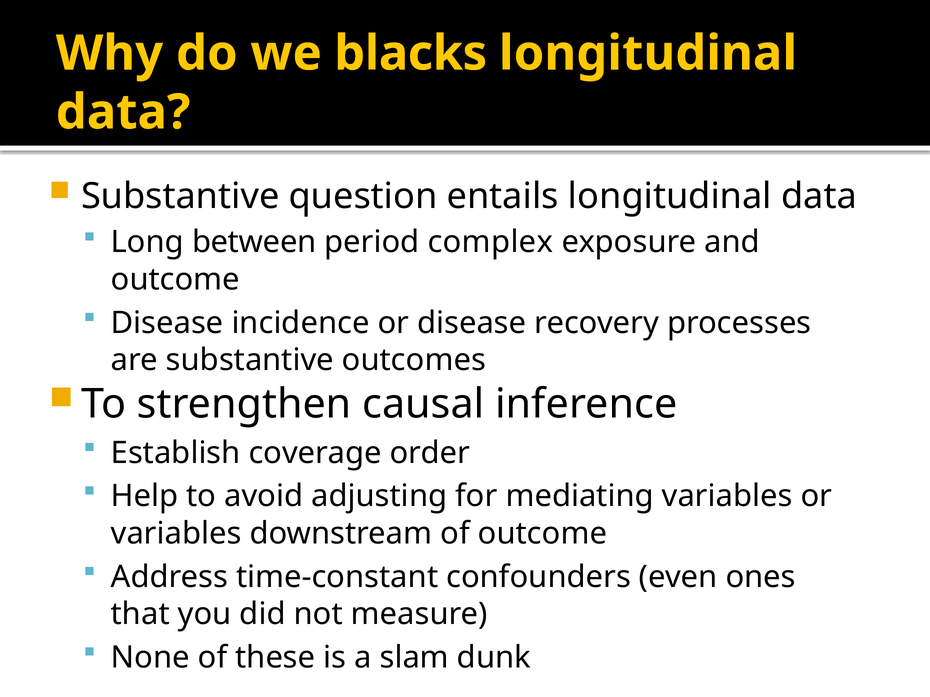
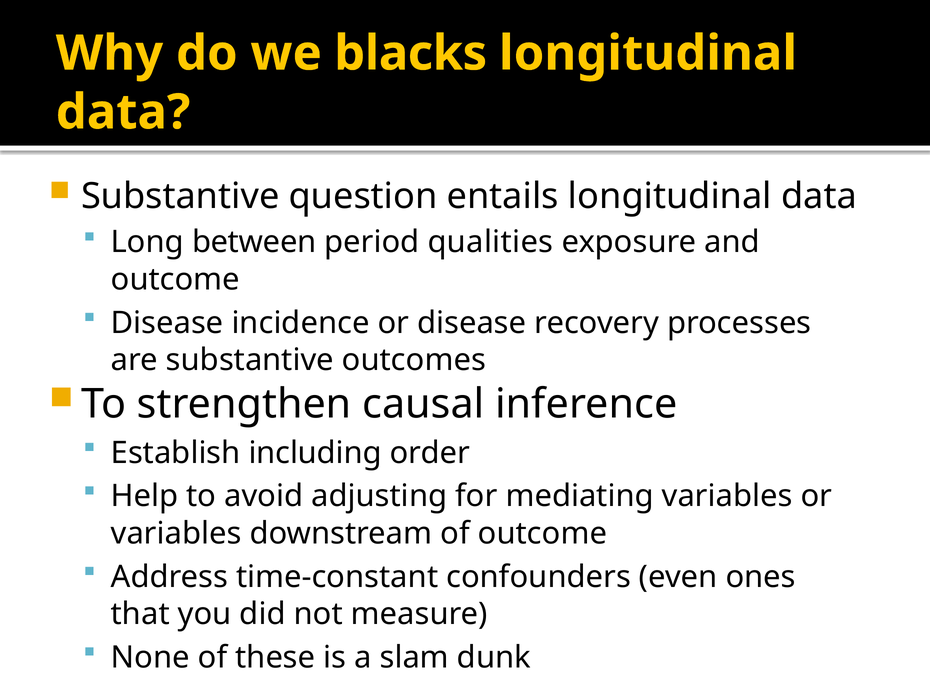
complex: complex -> qualities
coverage: coverage -> including
